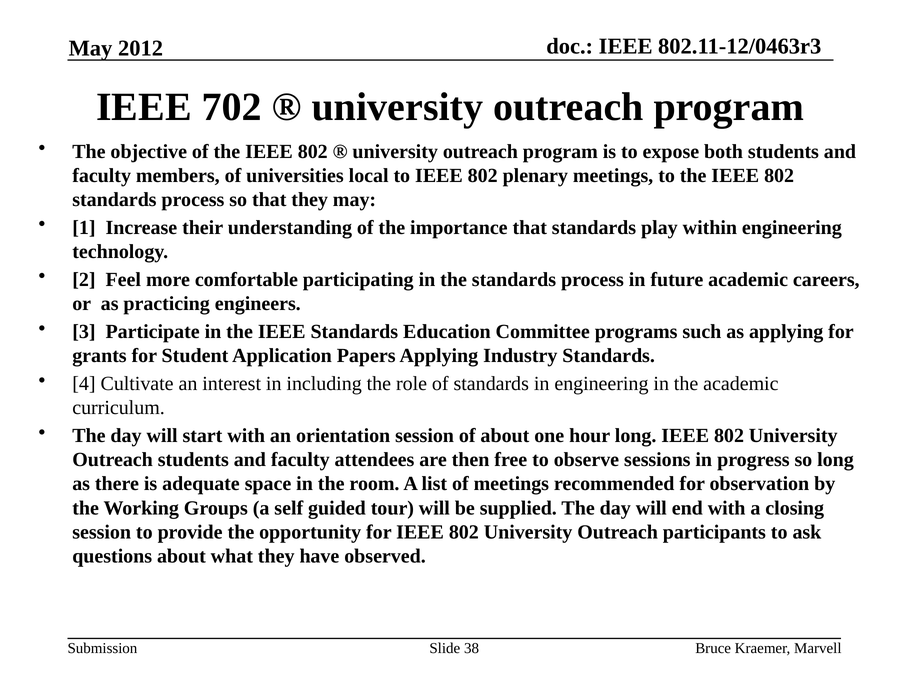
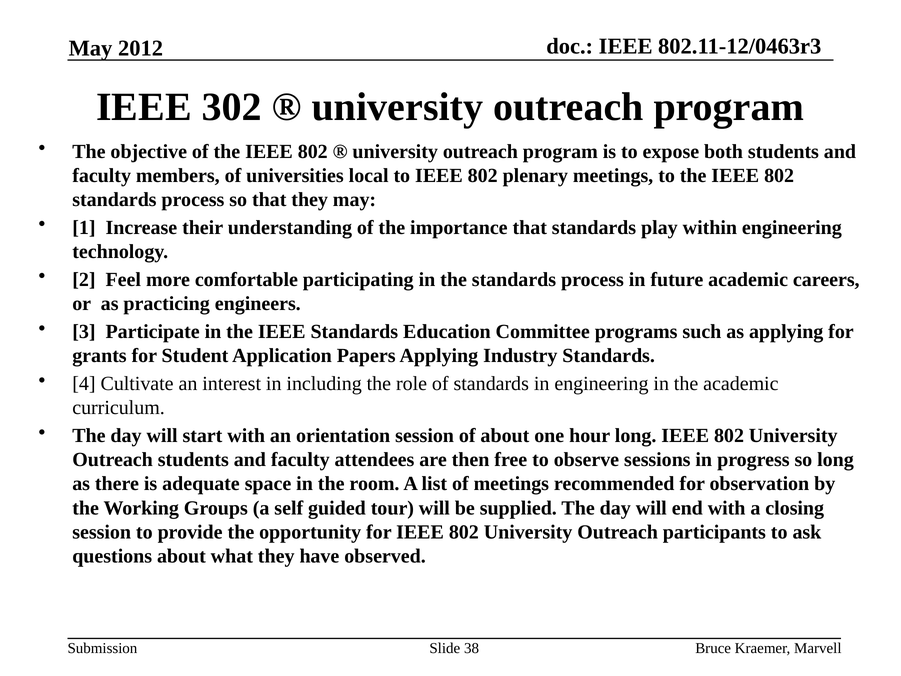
702: 702 -> 302
